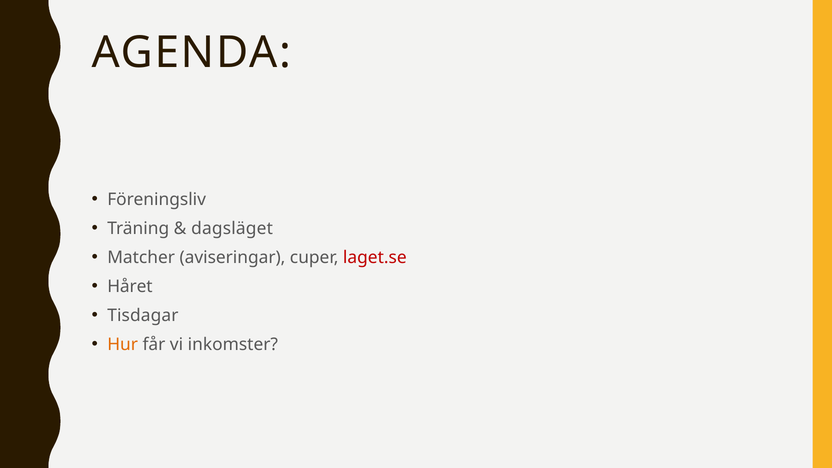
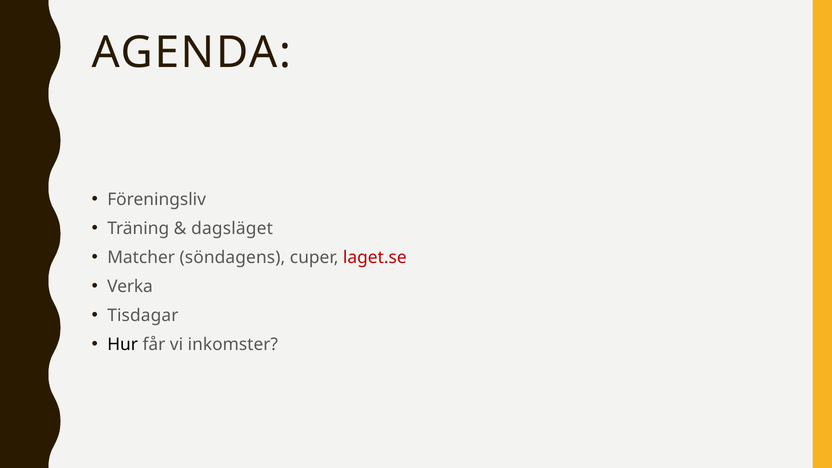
aviseringar: aviseringar -> söndagens
Håret: Håret -> Verka
Hur colour: orange -> black
